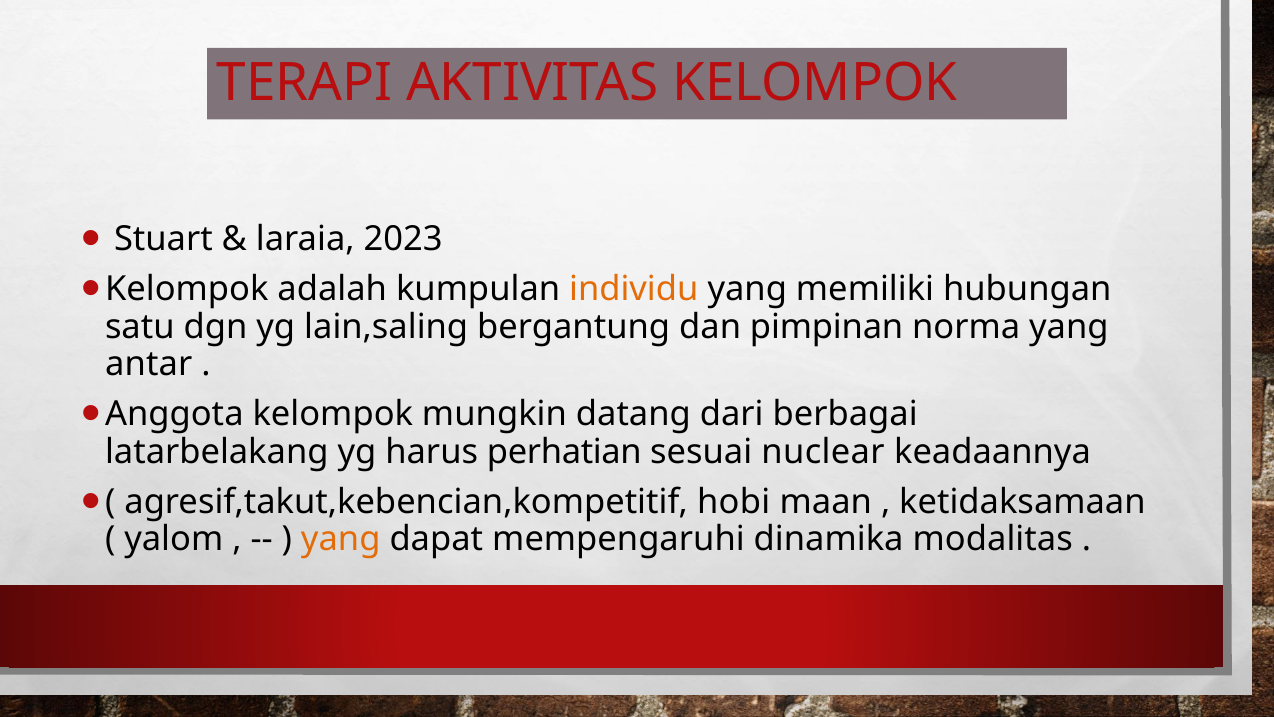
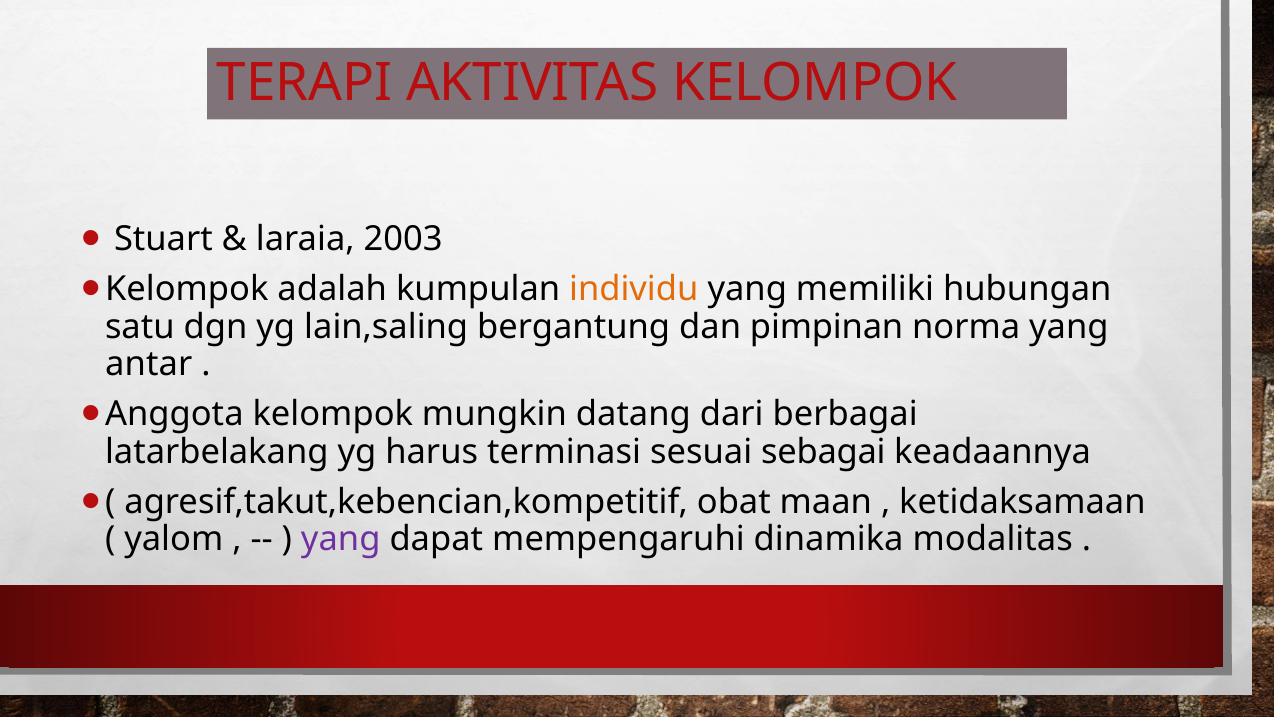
2023: 2023 -> 2003
perhatian: perhatian -> terminasi
nuclear: nuclear -> sebagai
hobi: hobi -> obat
yang at (341, 539) colour: orange -> purple
